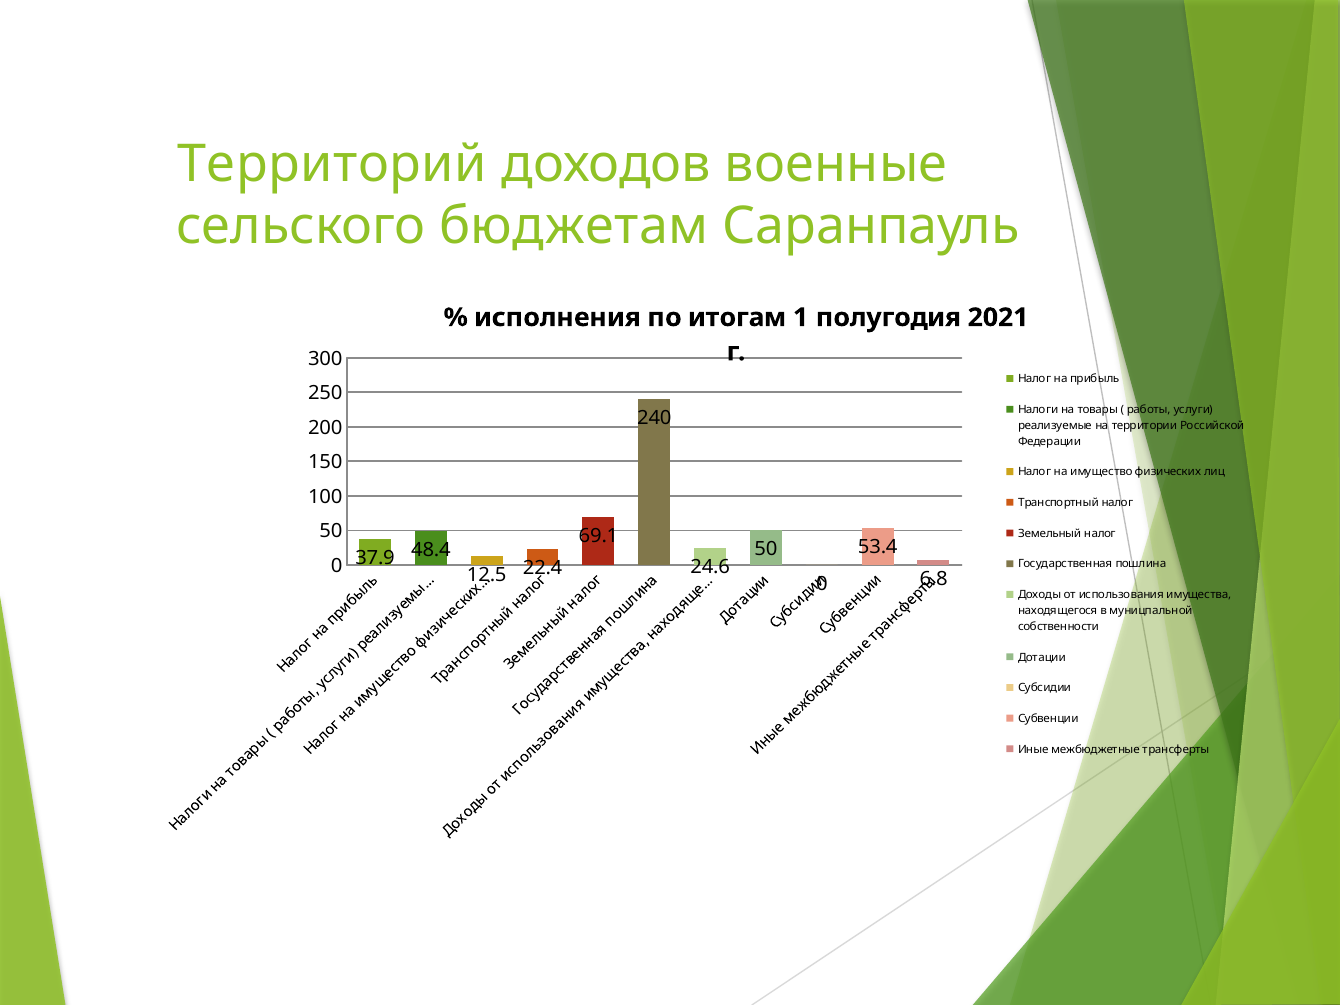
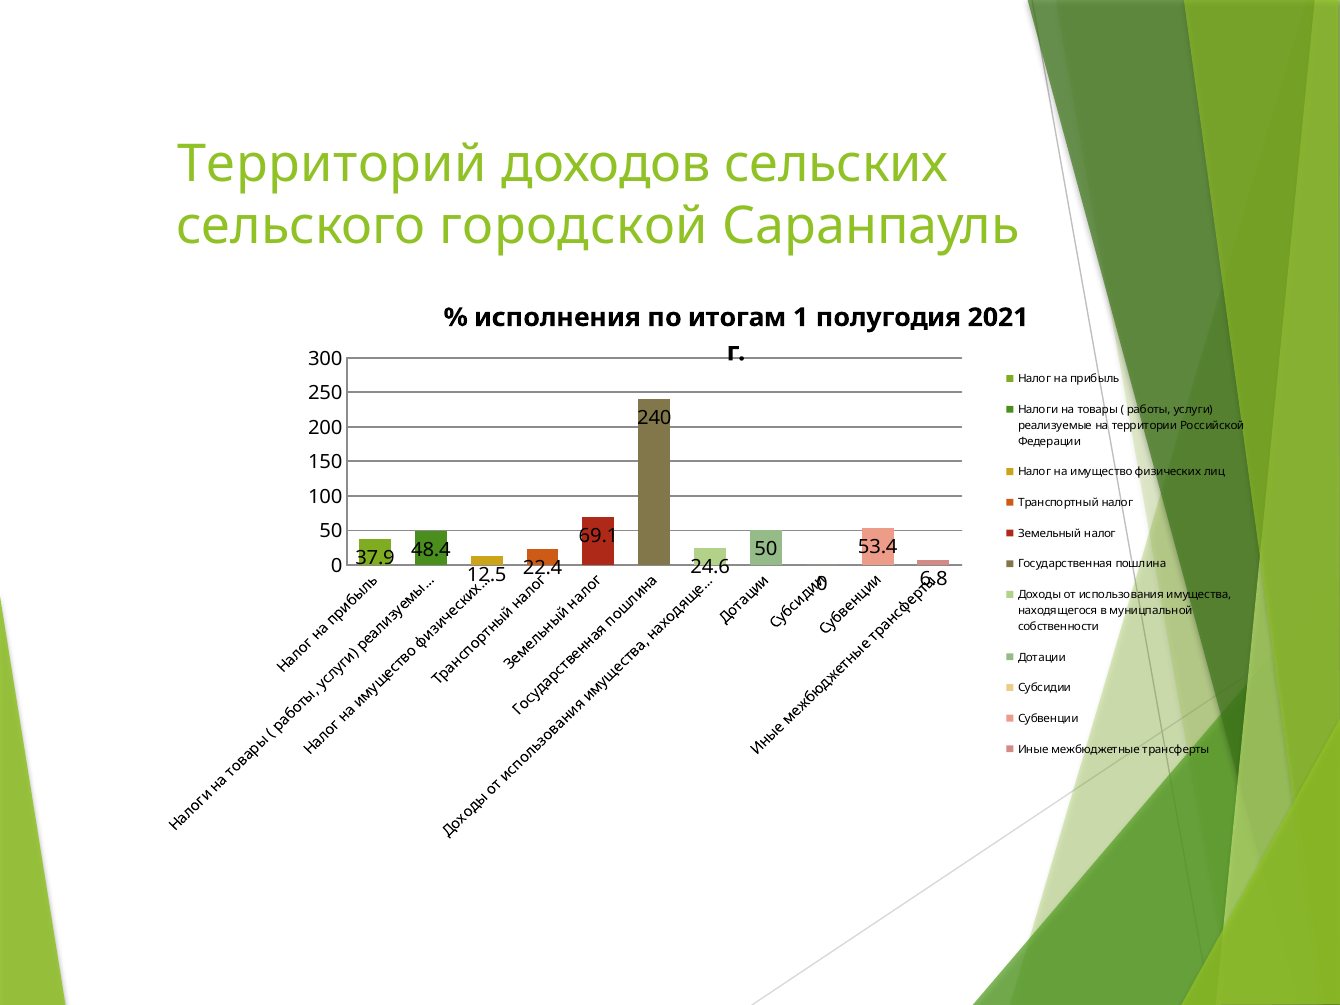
военные: военные -> сельских
бюджетам: бюджетам -> городской
